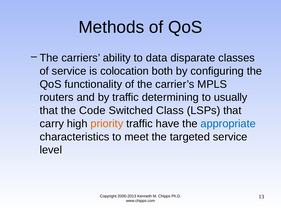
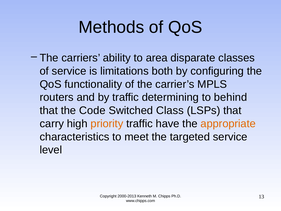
data: data -> area
colocation: colocation -> limitations
usually: usually -> behind
appropriate colour: blue -> orange
